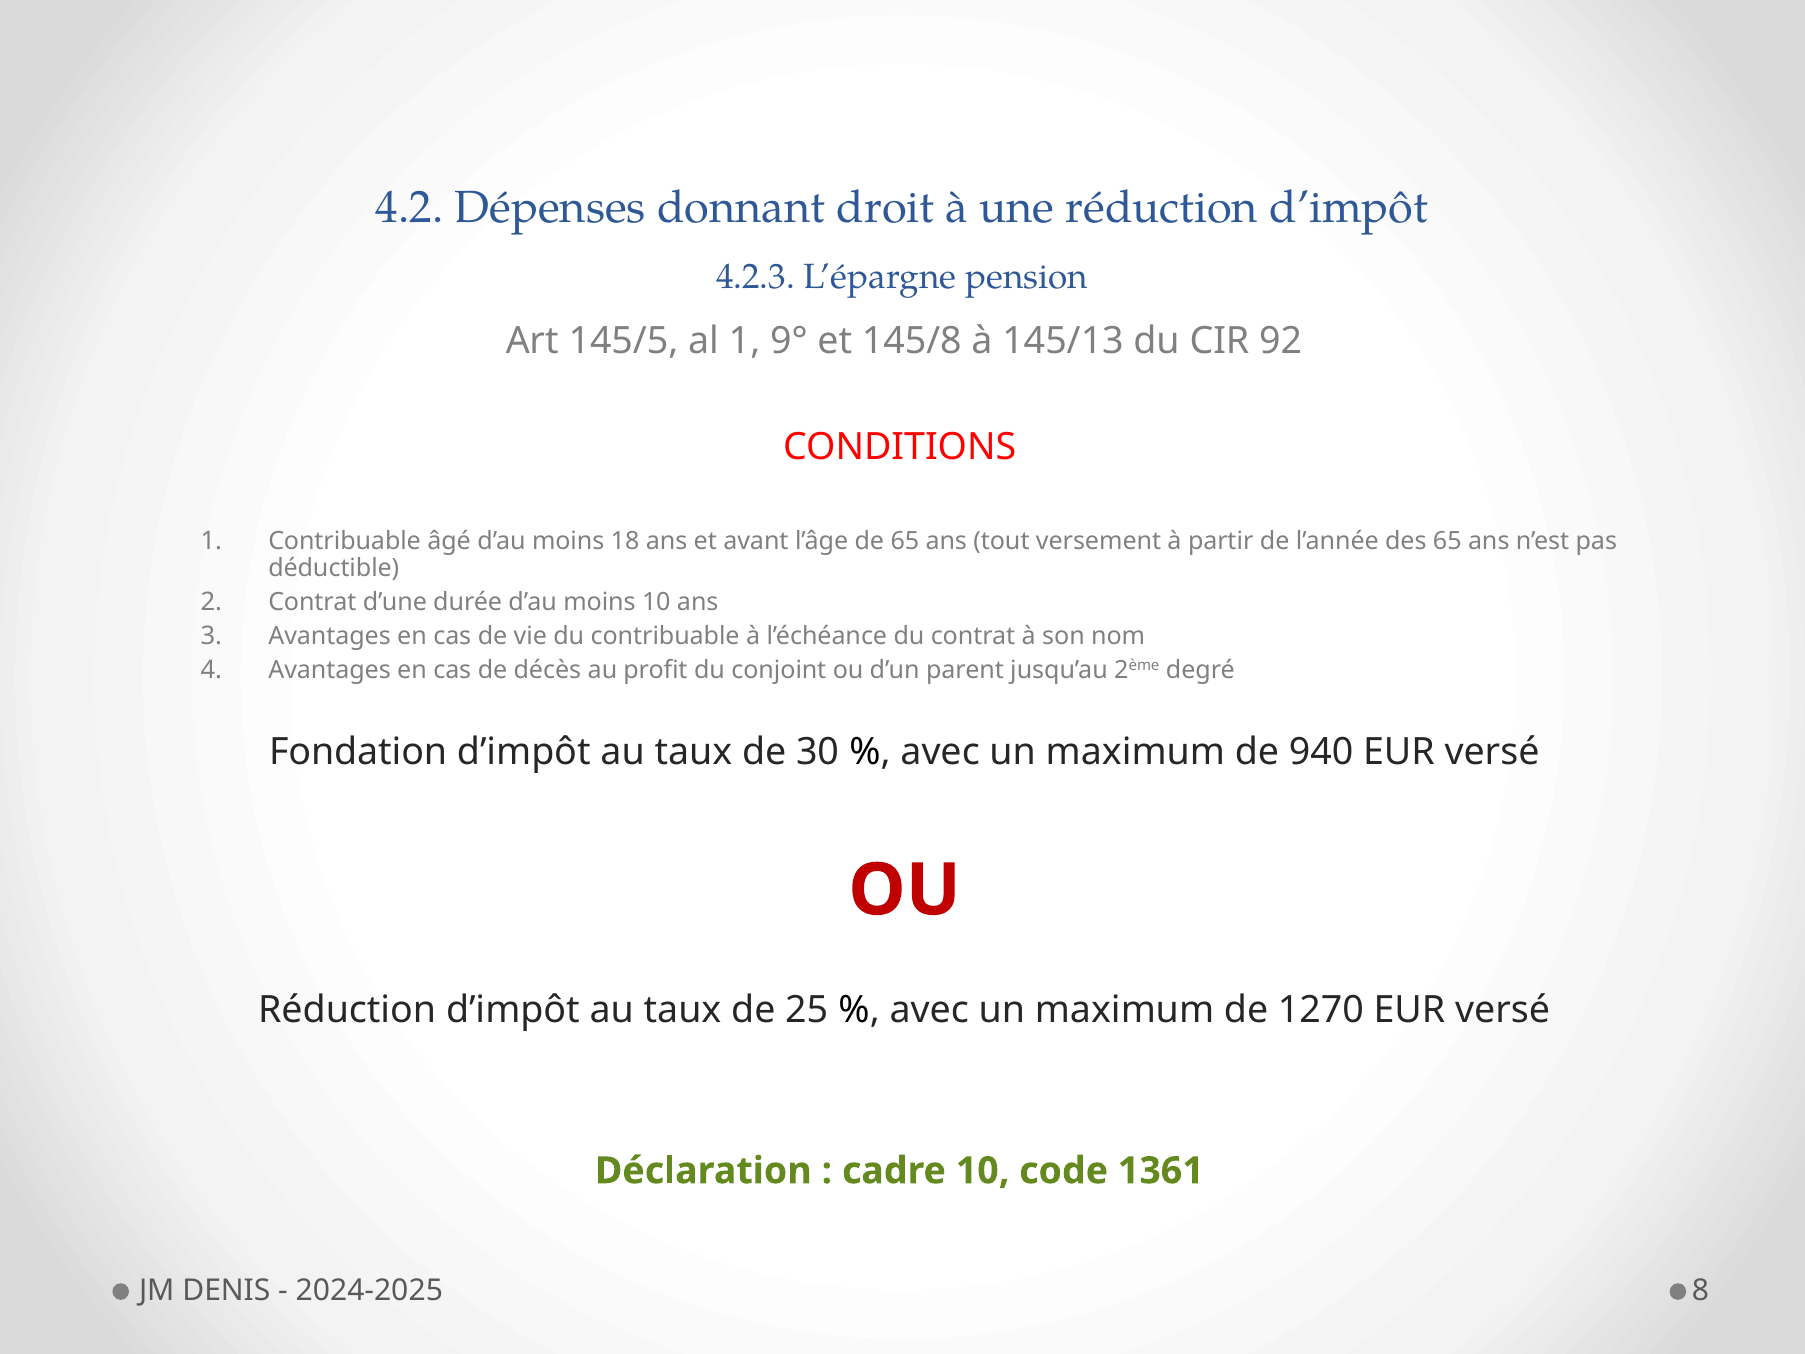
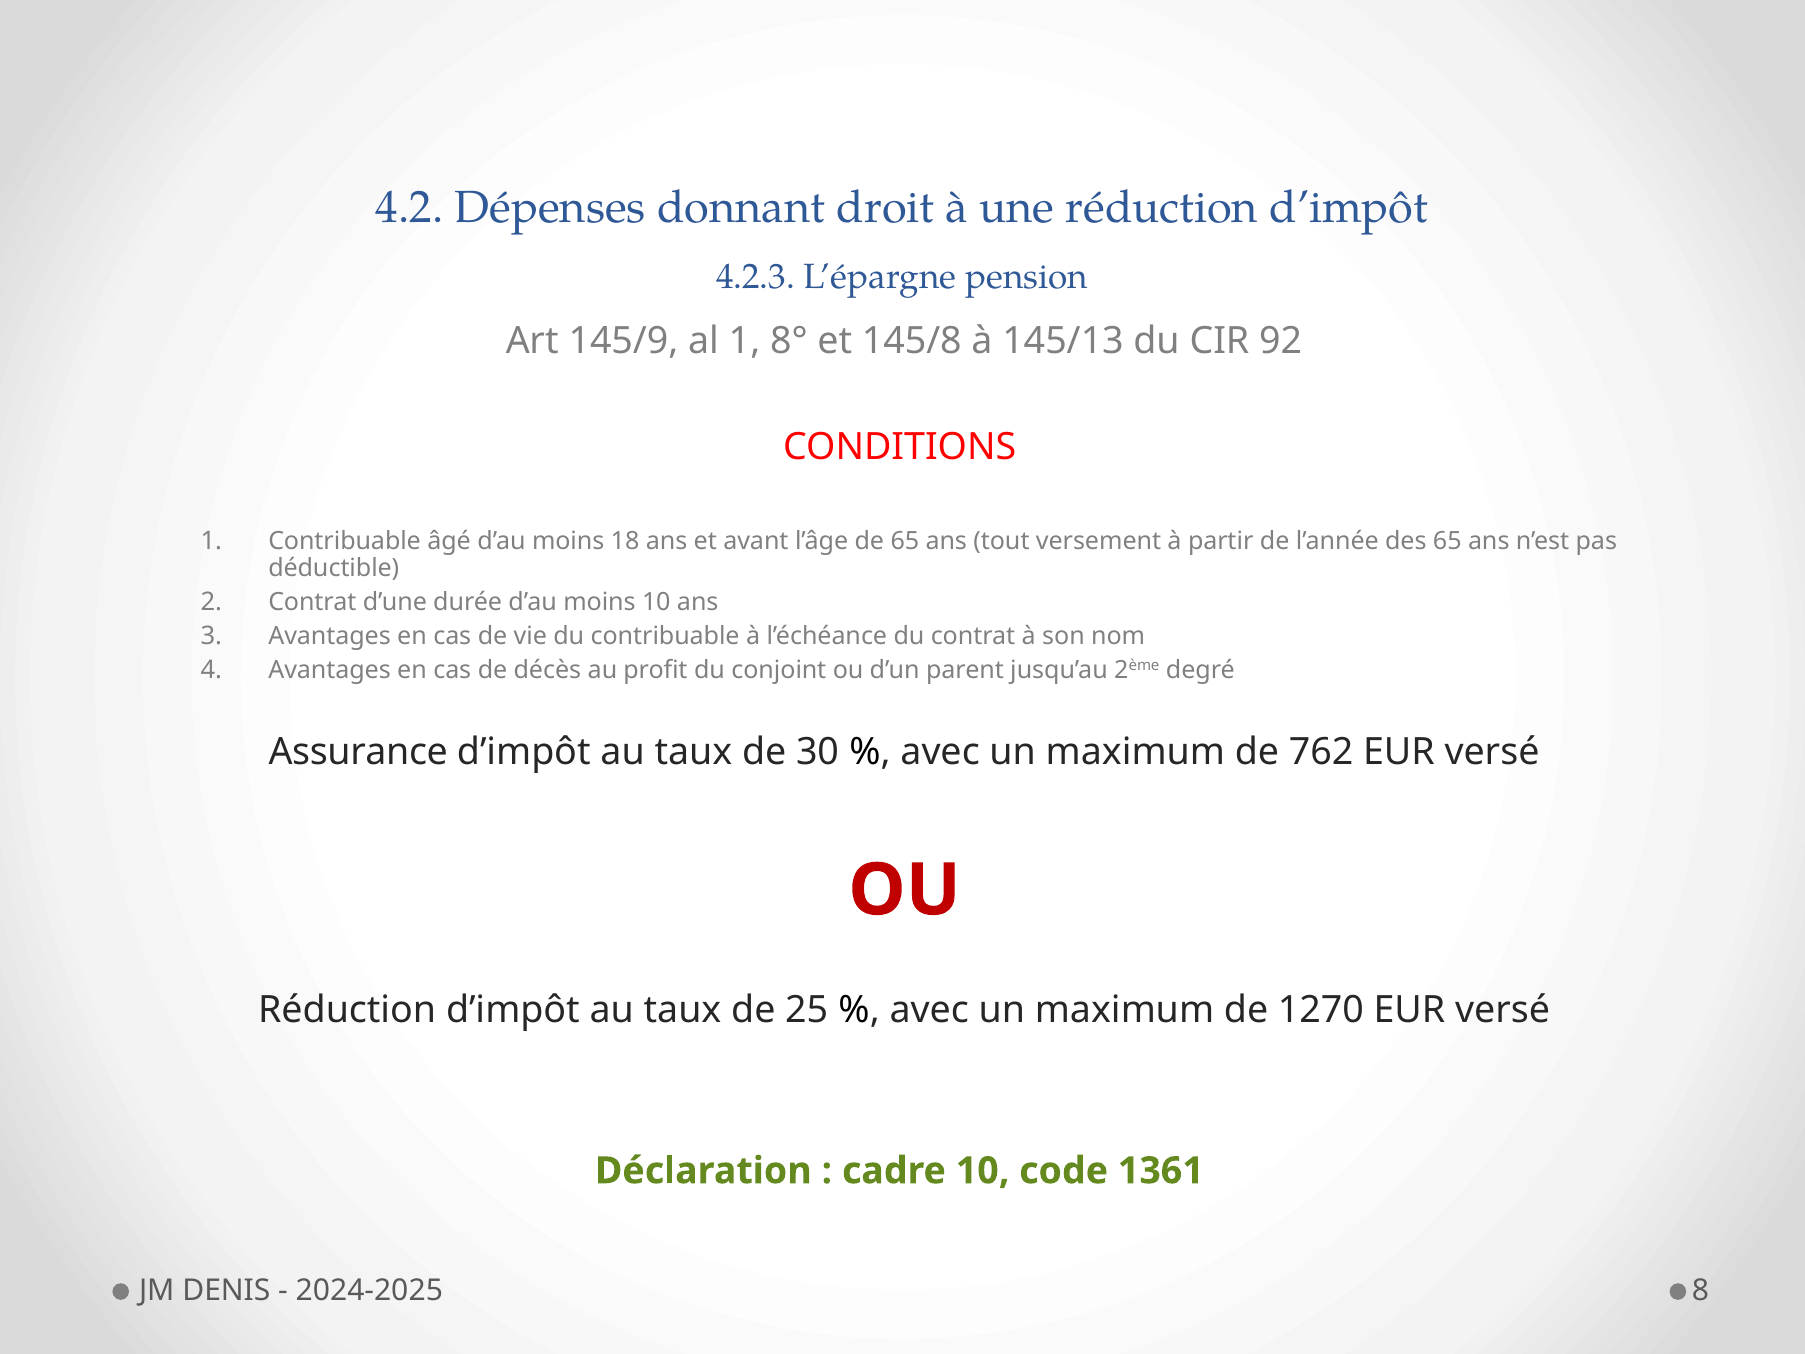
145/5: 145/5 -> 145/9
9°: 9° -> 8°
Fondation: Fondation -> Assurance
940: 940 -> 762
